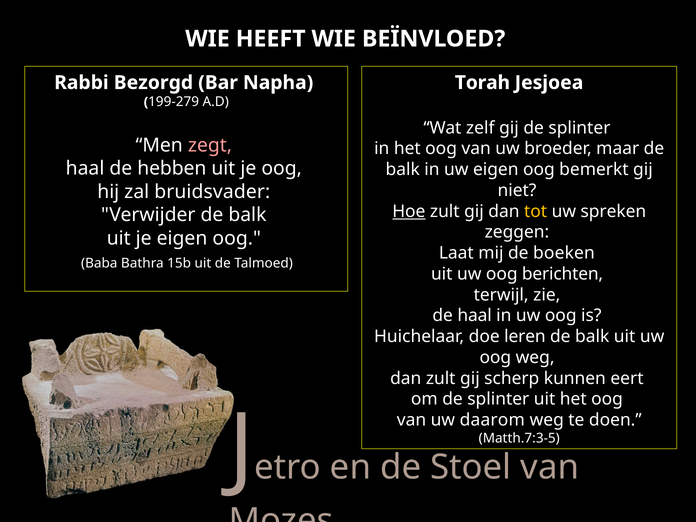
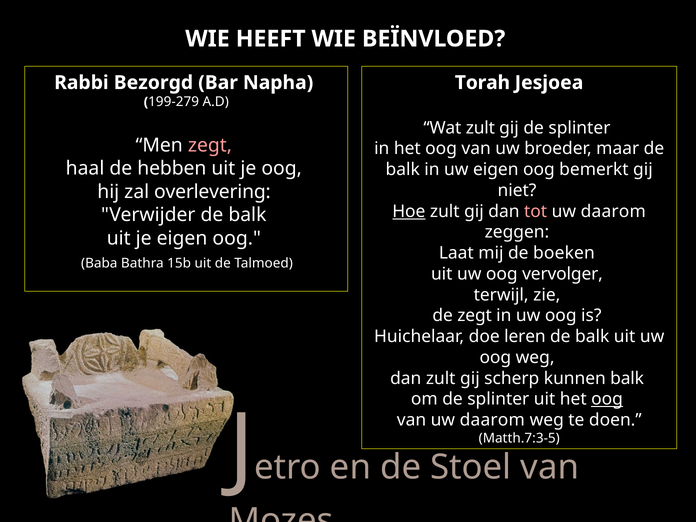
Wat zelf: zelf -> zult
bruidsvader: bruidsvader -> overlevering
tot colour: yellow -> pink
spreken at (613, 211): spreken -> daarom
berichten: berichten -> vervolger
de haal: haal -> zegt
kunnen eert: eert -> balk
oog at (607, 399) underline: none -> present
